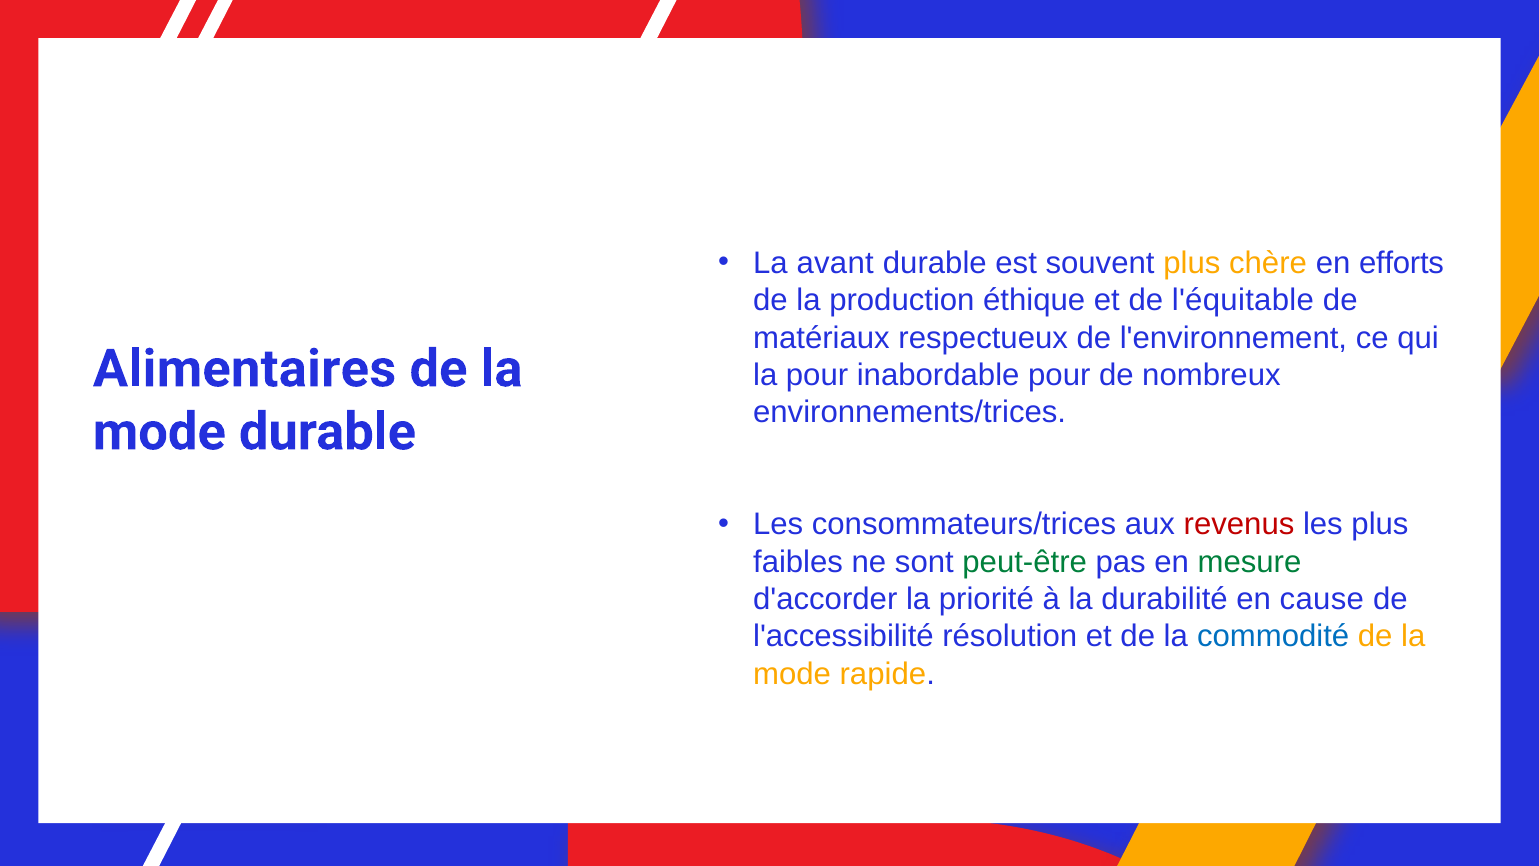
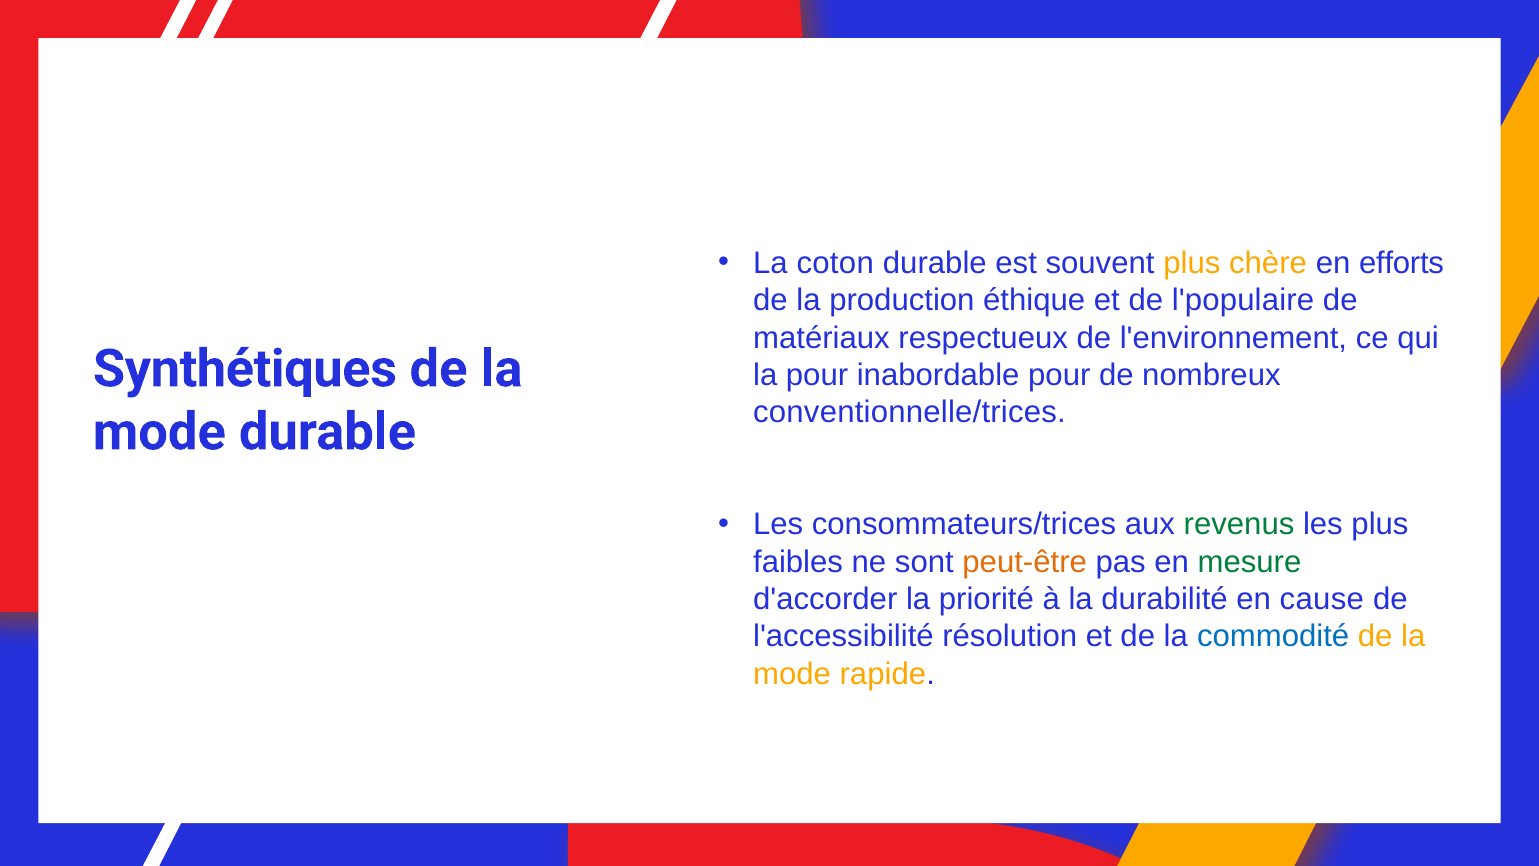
avant: avant -> coton
l'équitable: l'équitable -> l'populaire
Alimentaires: Alimentaires -> Synthétiques
environnements/trices: environnements/trices -> conventionnelle/trices
revenus colour: red -> green
peut-être colour: green -> orange
